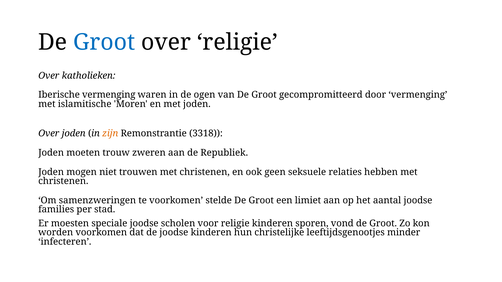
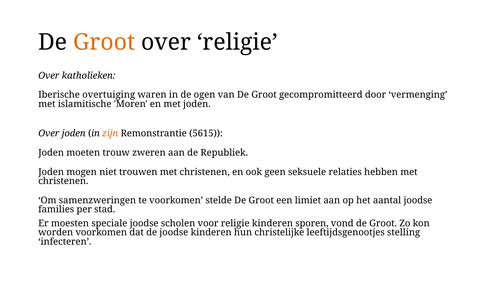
Groot at (104, 42) colour: blue -> orange
Iberische vermenging: vermenging -> overtuiging
3318: 3318 -> 5615
minder: minder -> stelling
